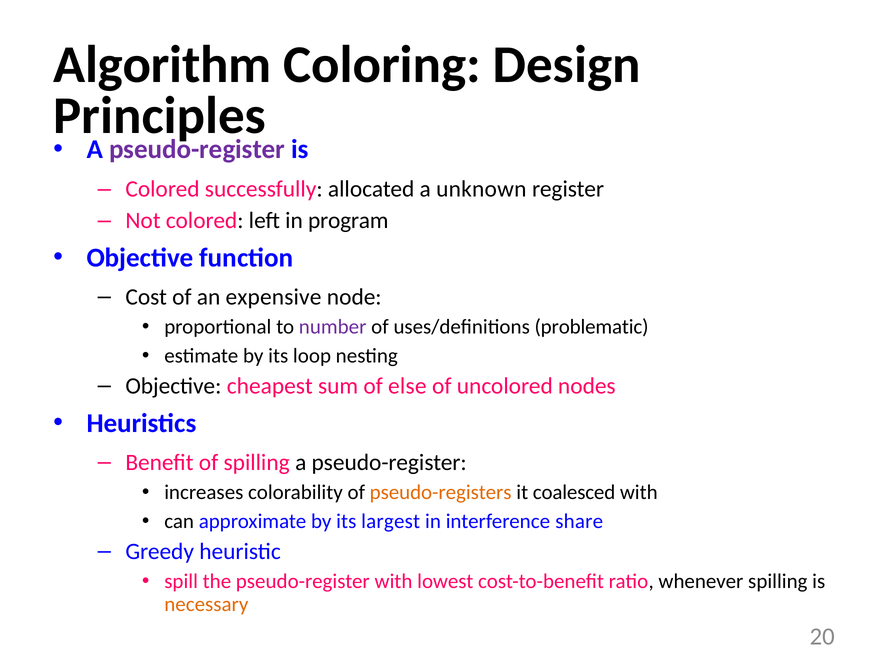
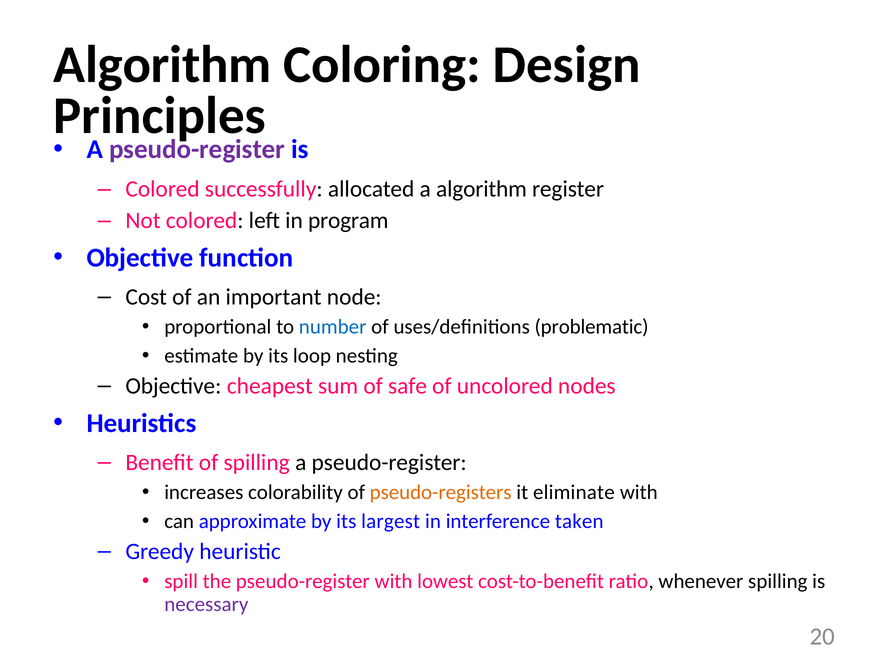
a unknown: unknown -> algorithm
expensive: expensive -> important
number colour: purple -> blue
else: else -> safe
coalesced: coalesced -> eliminate
share: share -> taken
necessary colour: orange -> purple
